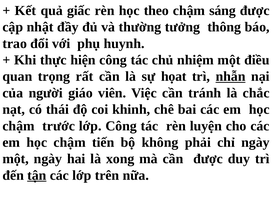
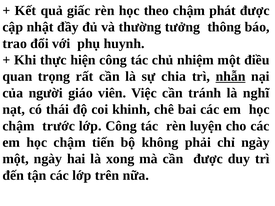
sáng: sáng -> phát
họat: họat -> chia
chắc: chắc -> nghĩ
tận underline: present -> none
